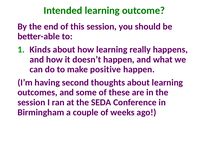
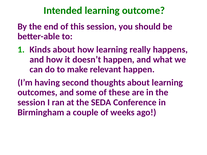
positive: positive -> relevant
